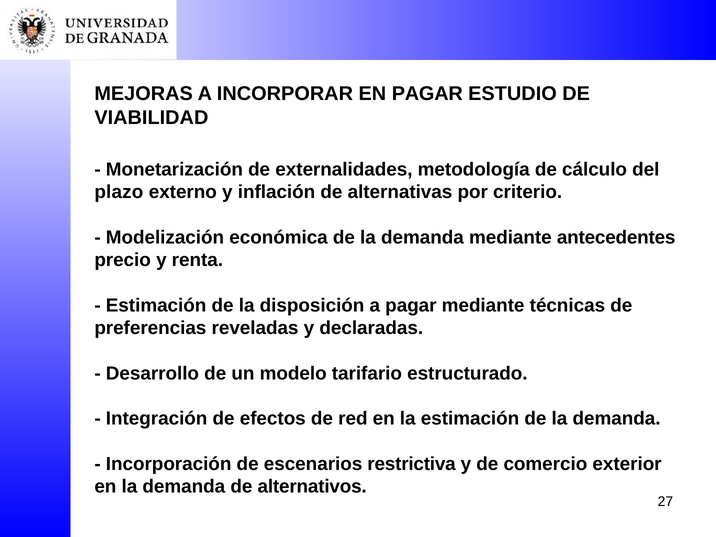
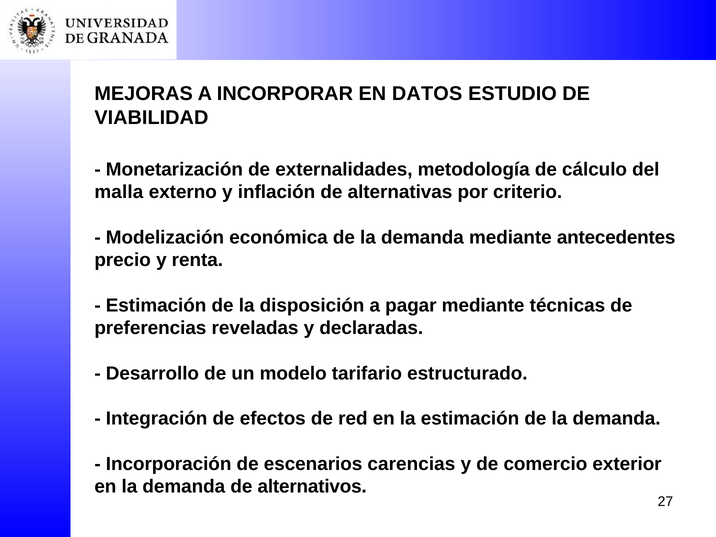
EN PAGAR: PAGAR -> DATOS
plazo: plazo -> malla
restrictiva: restrictiva -> carencias
